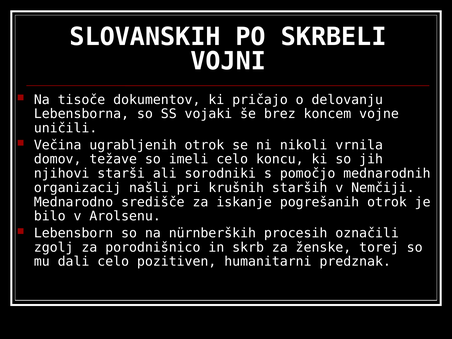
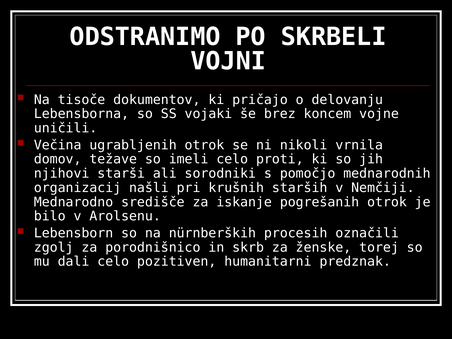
SLOVANSKIH: SLOVANSKIH -> ODSTRANIMO
koncu: koncu -> proti
